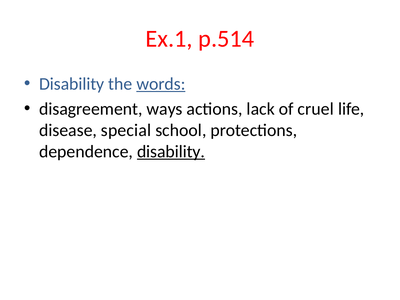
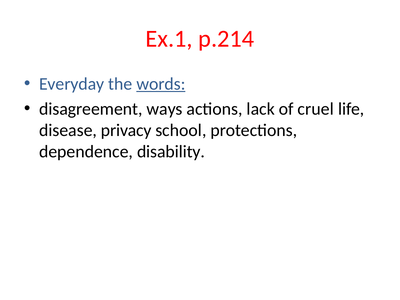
p.514: p.514 -> p.214
Disability at (72, 84): Disability -> Everyday
special: special -> privacy
disability at (171, 151) underline: present -> none
